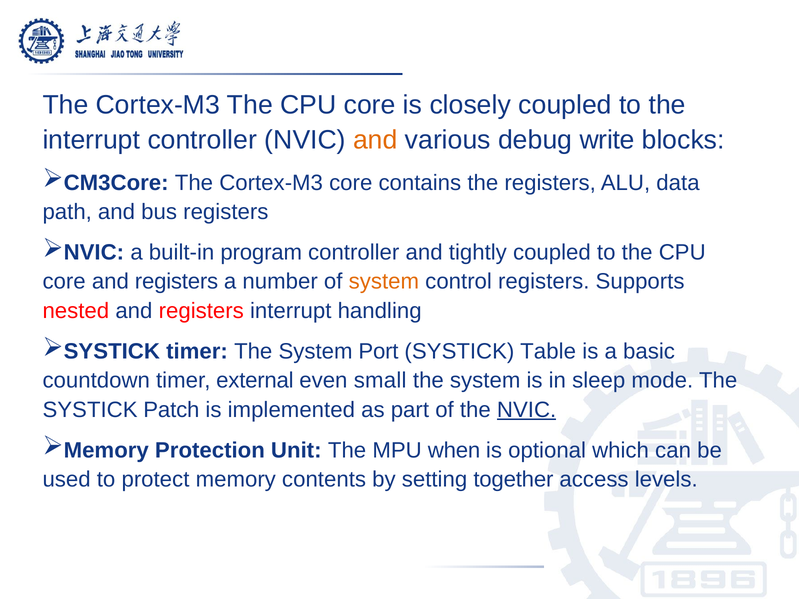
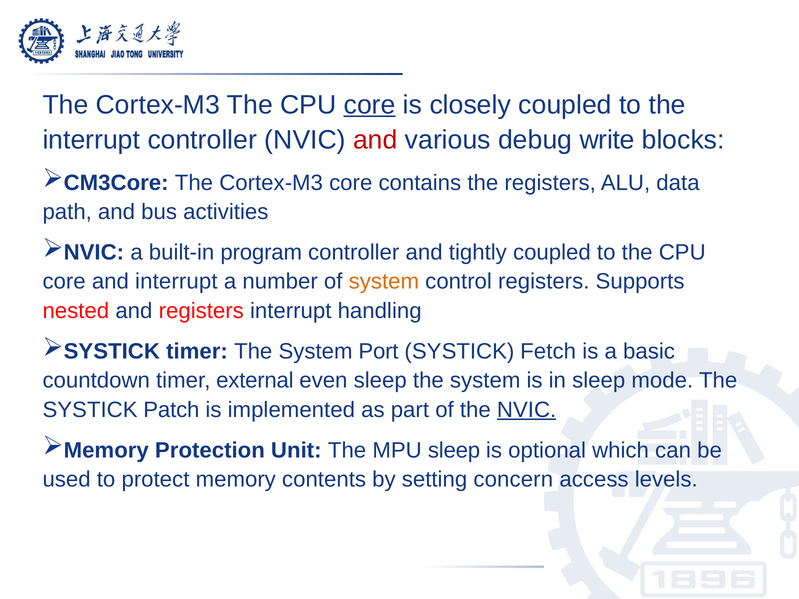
core at (370, 105) underline: none -> present
and at (375, 140) colour: orange -> red
bus registers: registers -> activities
core and registers: registers -> interrupt
Table: Table -> Fetch
even small: small -> sleep
MPU when: when -> sleep
together: together -> concern
